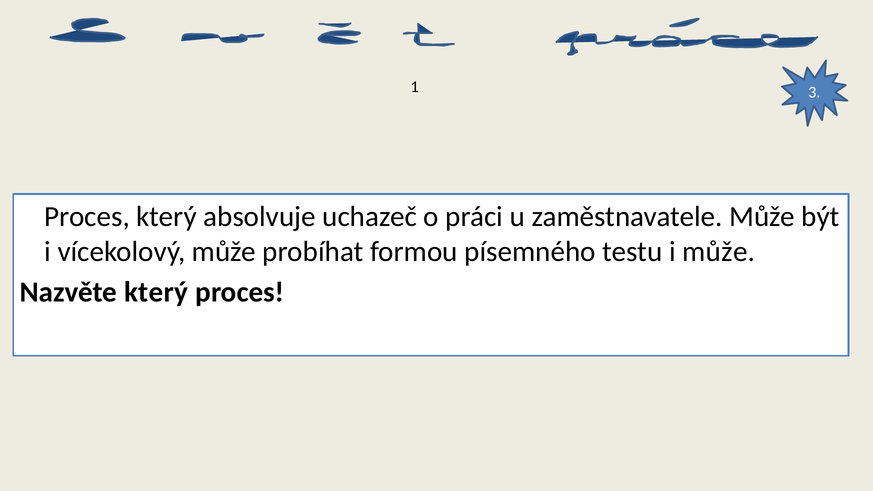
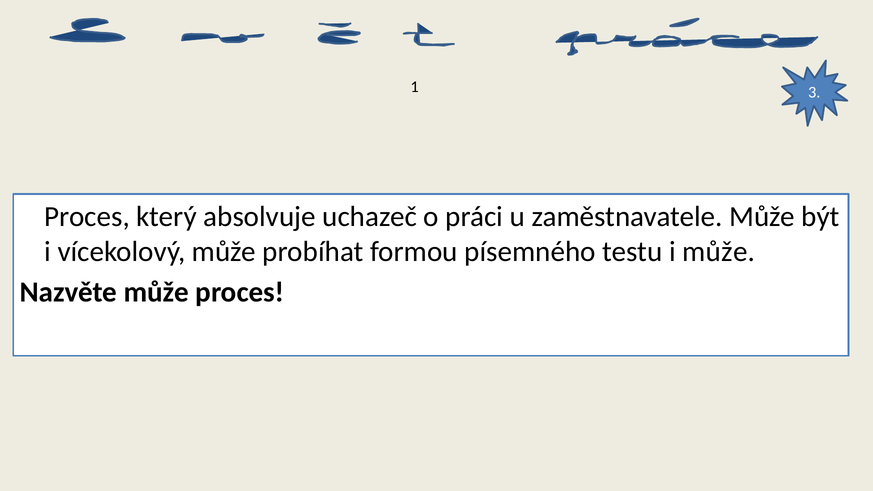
Nazvěte který: který -> může
